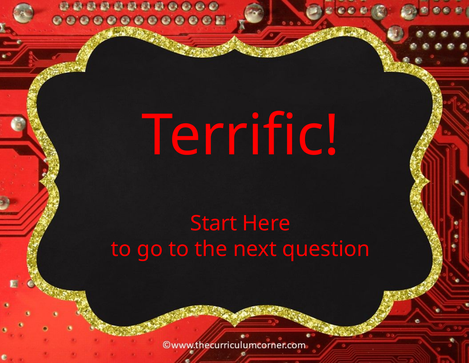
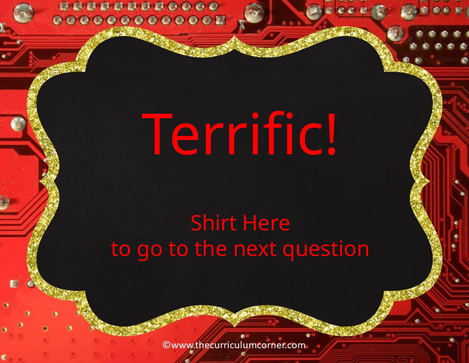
Start: Start -> Shirt
